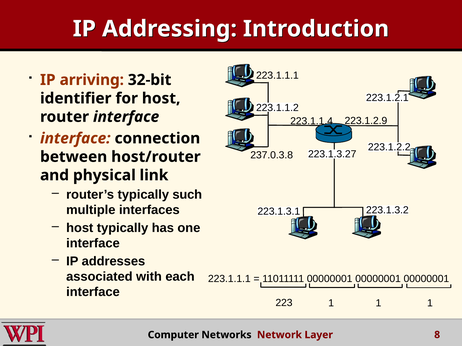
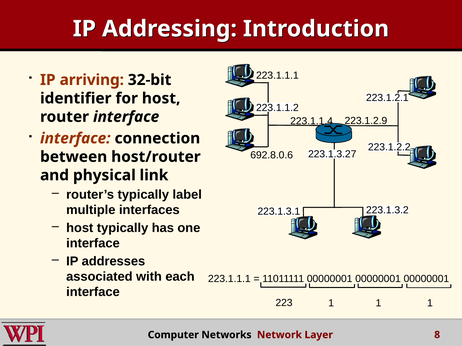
237.0.3.8: 237.0.3.8 -> 692.8.0.6
such: such -> label
